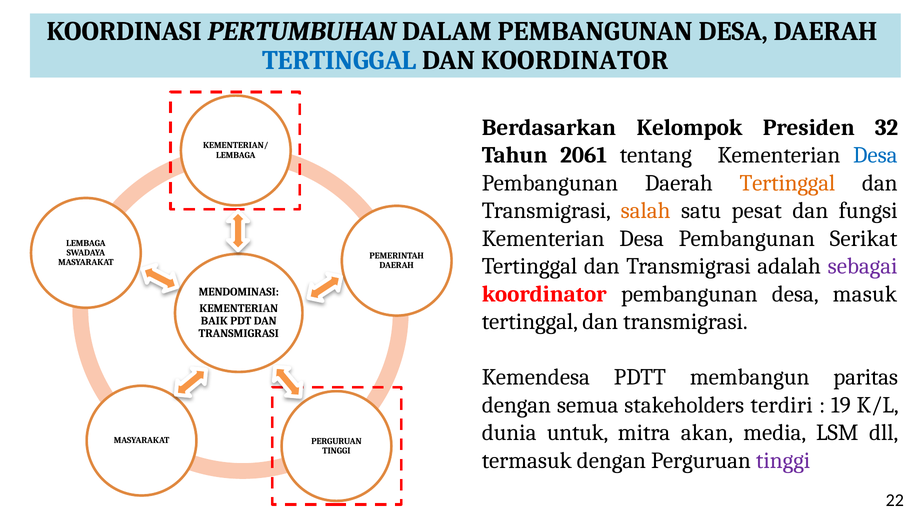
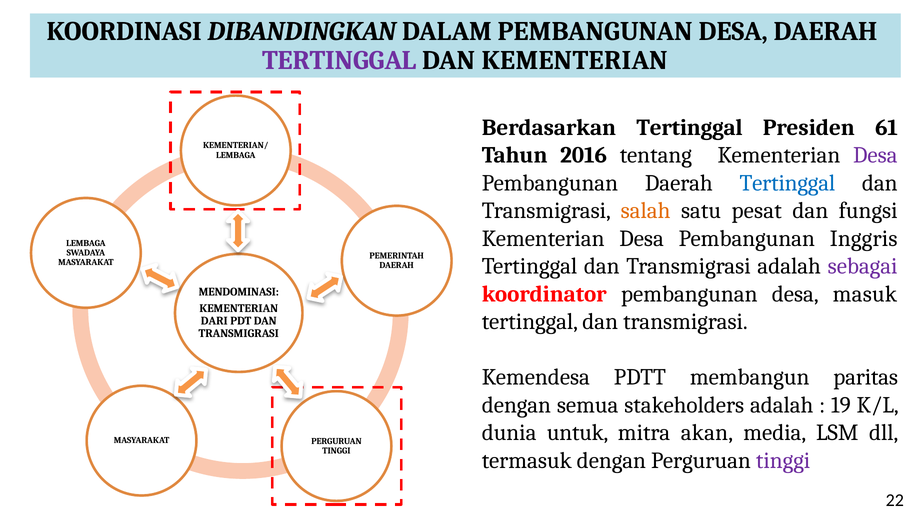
PERTUMBUHAN: PERTUMBUHAN -> DIBANDINGKAN
TERTINGGAL at (339, 60) colour: blue -> purple
DAN KOORDINATOR: KOORDINATOR -> KEMENTERIAN
Berdasarkan Kelompok: Kelompok -> Tertinggal
32: 32 -> 61
2061: 2061 -> 2016
Desa at (875, 155) colour: blue -> purple
Tertinggal at (787, 183) colour: orange -> blue
Serikat: Serikat -> Inggris
BAIK: BAIK -> DARI
stakeholders terdiri: terdiri -> adalah
